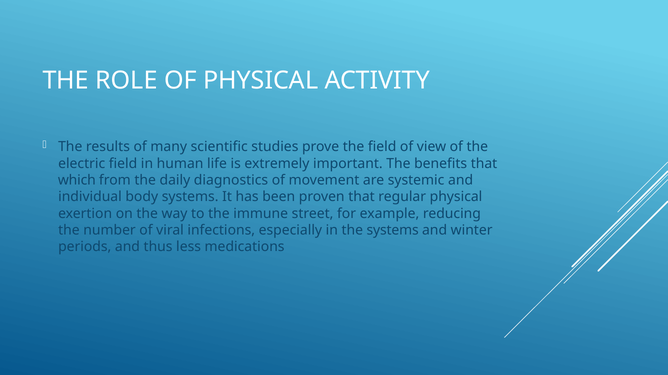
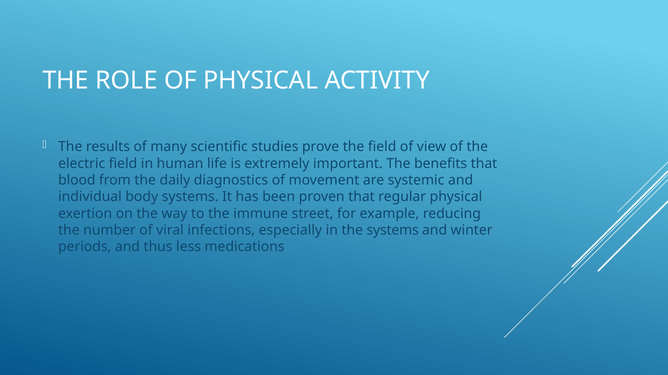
which: which -> blood
